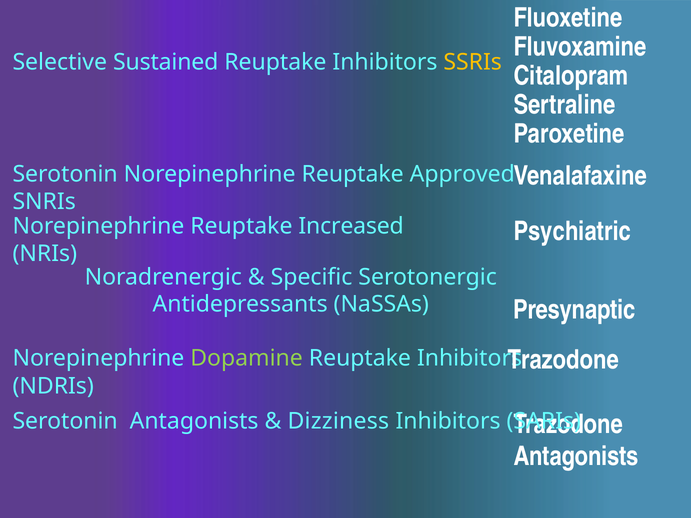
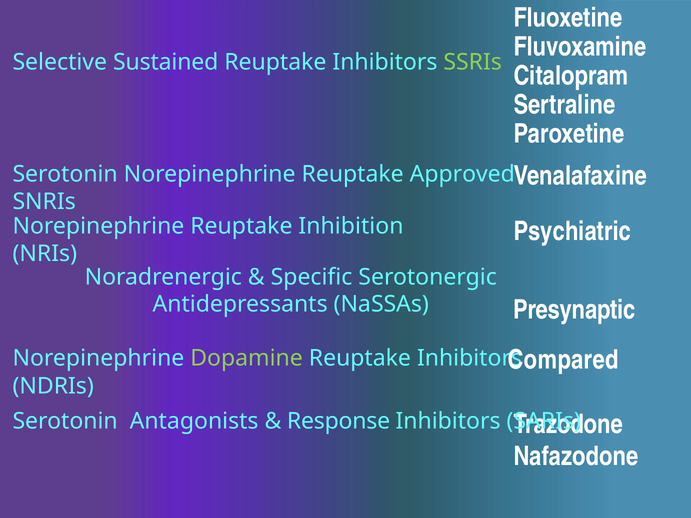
SSRIs colour: yellow -> light green
Increased: Increased -> Inhibition
Trazodone at (563, 360): Trazodone -> Compared
Dizziness: Dizziness -> Response
Antagonists at (576, 457): Antagonists -> Nafazodone
